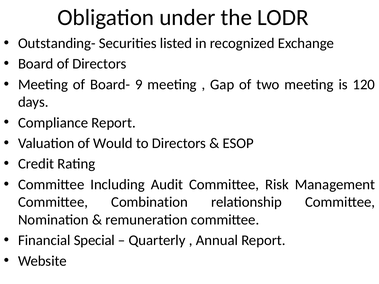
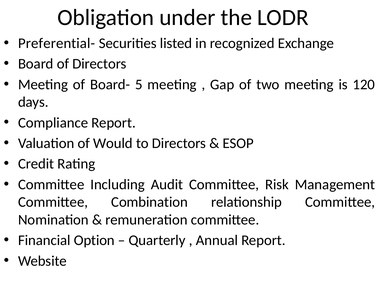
Outstanding-: Outstanding- -> Preferential-
9: 9 -> 5
Special: Special -> Option
